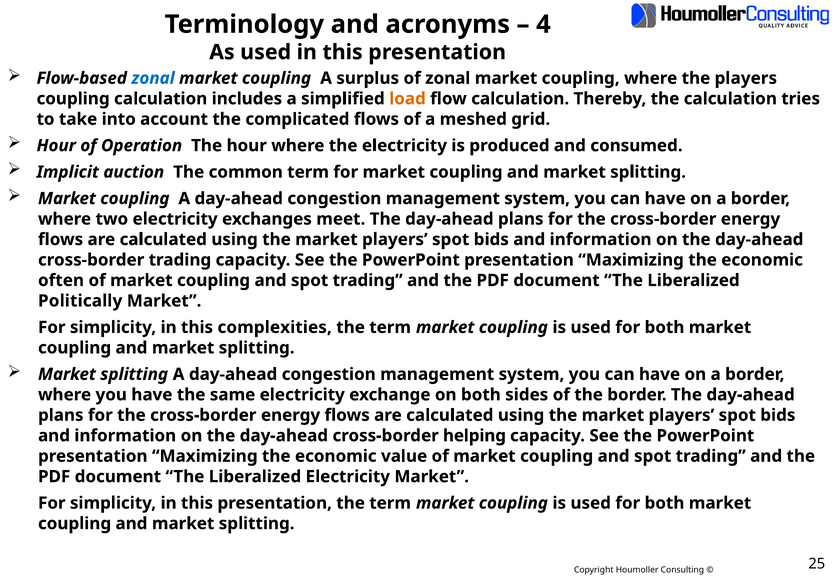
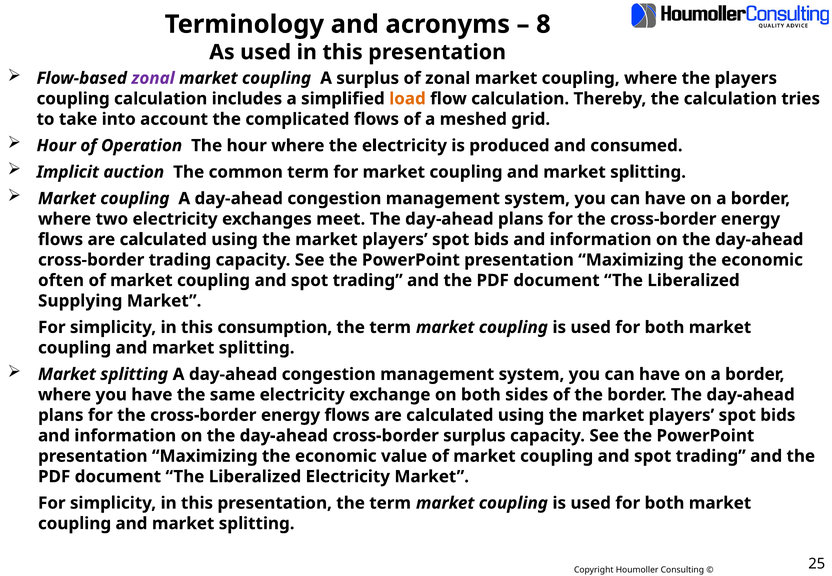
4: 4 -> 8
zonal at (153, 78) colour: blue -> purple
Politically: Politically -> Supplying
complexities: complexities -> consumption
cross-border helping: helping -> surplus
